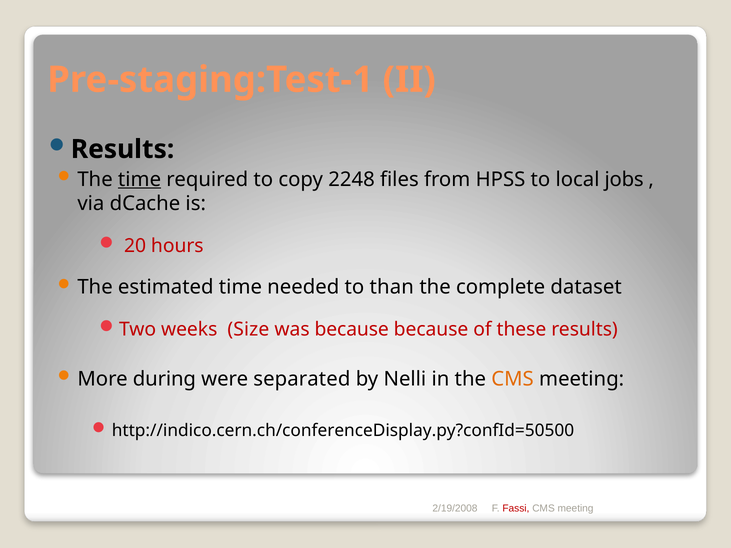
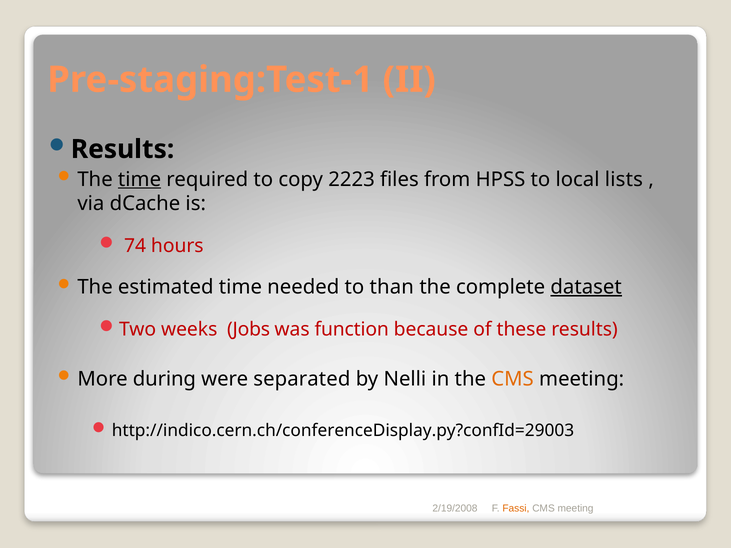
2248: 2248 -> 2223
jobs: jobs -> lists
20: 20 -> 74
dataset underline: none -> present
Size: Size -> Jobs
was because: because -> function
http://indico.cern.ch/conferenceDisplay.py?confId=50500: http://indico.cern.ch/conferenceDisplay.py?confId=50500 -> http://indico.cern.ch/conferenceDisplay.py?confId=29003
Fassi colour: red -> orange
